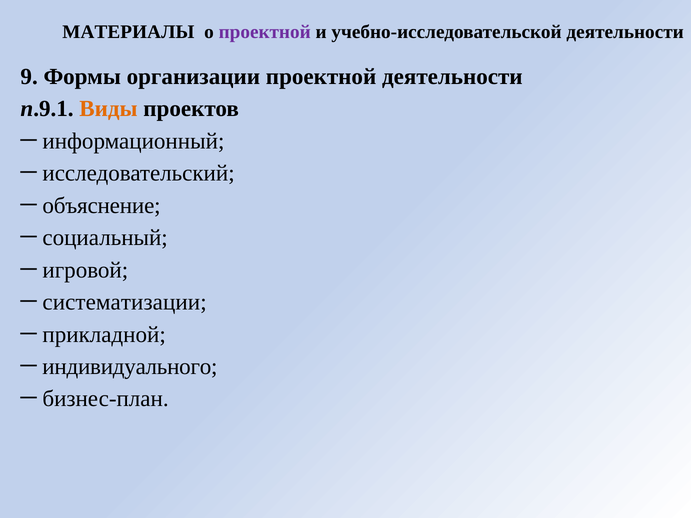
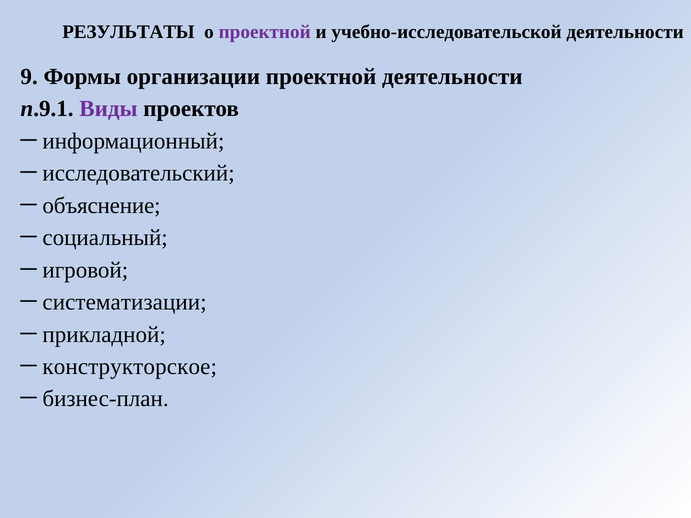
МАТЕРИАЛЫ: МАТЕРИАЛЫ -> РЕЗУЛЬТАТЫ
Виды colour: orange -> purple
индивидуального: индивидуального -> конструкторское
